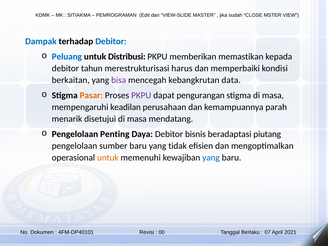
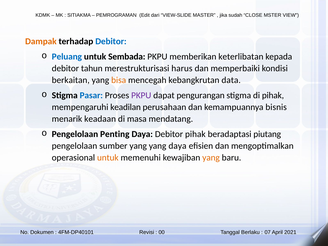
Dampak colour: blue -> orange
Distribusi: Distribusi -> Sembada
memastikan: memastikan -> keterlibatan
bisa colour: purple -> orange
Pasar colour: orange -> blue
stigma di masa: masa -> pihak
parah: parah -> bisnis
disetujui: disetujui -> keadaan
Debitor bisnis: bisnis -> pihak
sumber baru: baru -> yang
yang tidak: tidak -> daya
yang at (211, 158) colour: blue -> orange
